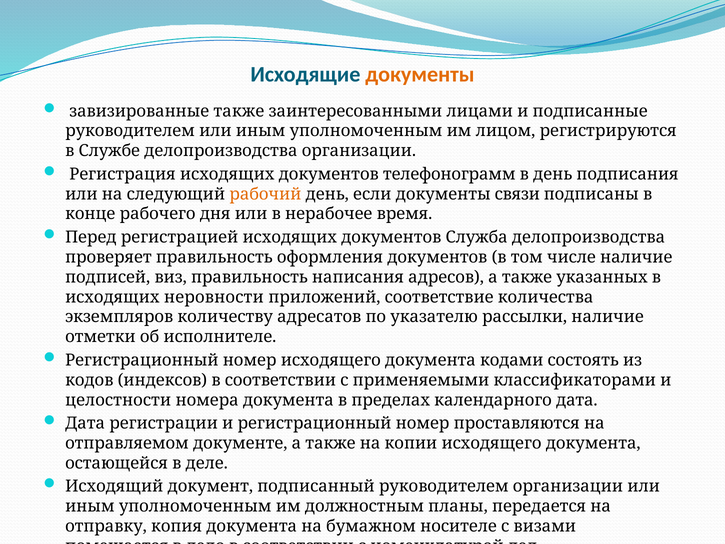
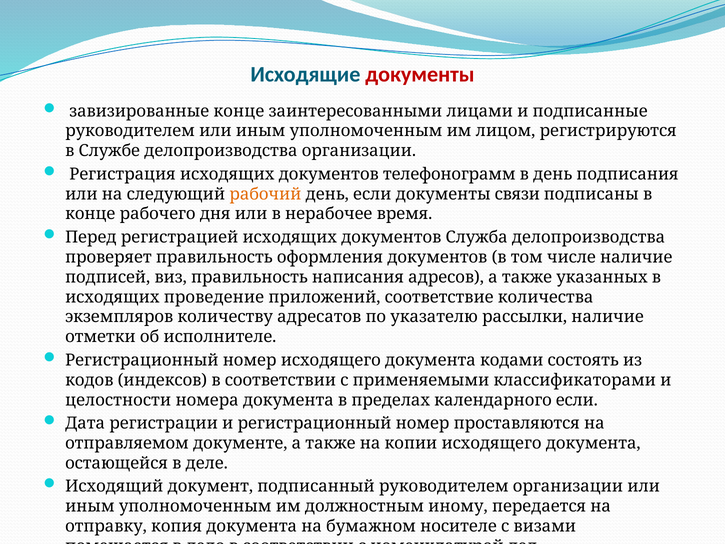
документы at (420, 74) colour: orange -> red
завизированные также: также -> конце
неровности: неровности -> проведение
календарного дата: дата -> если
планы: планы -> иному
